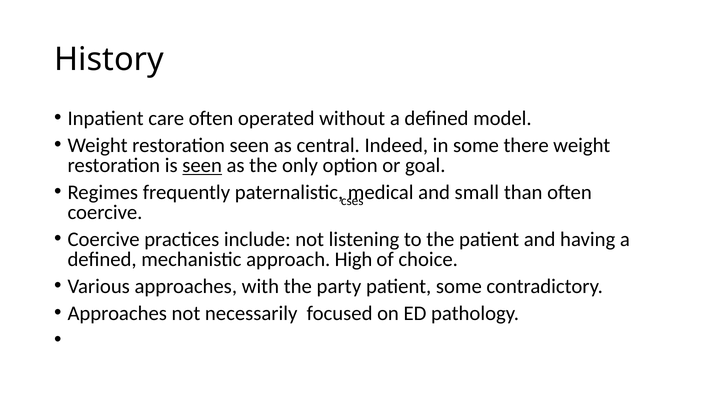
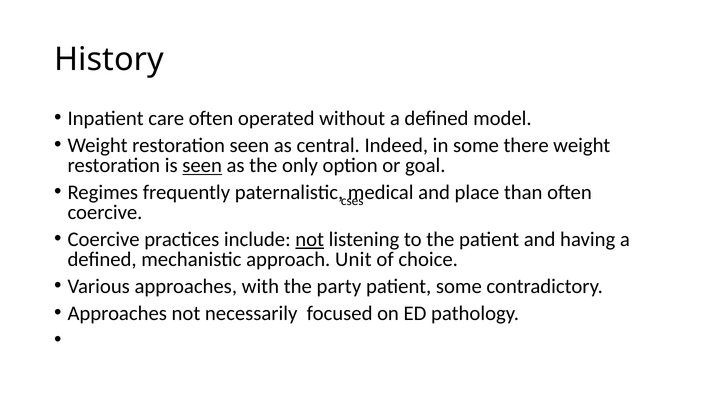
small: small -> place
not at (310, 239) underline: none -> present
High: High -> Unit
